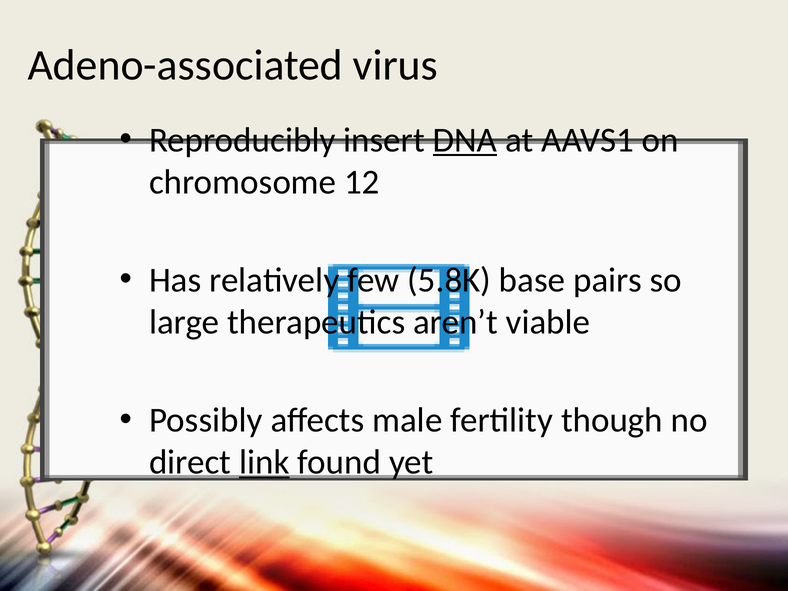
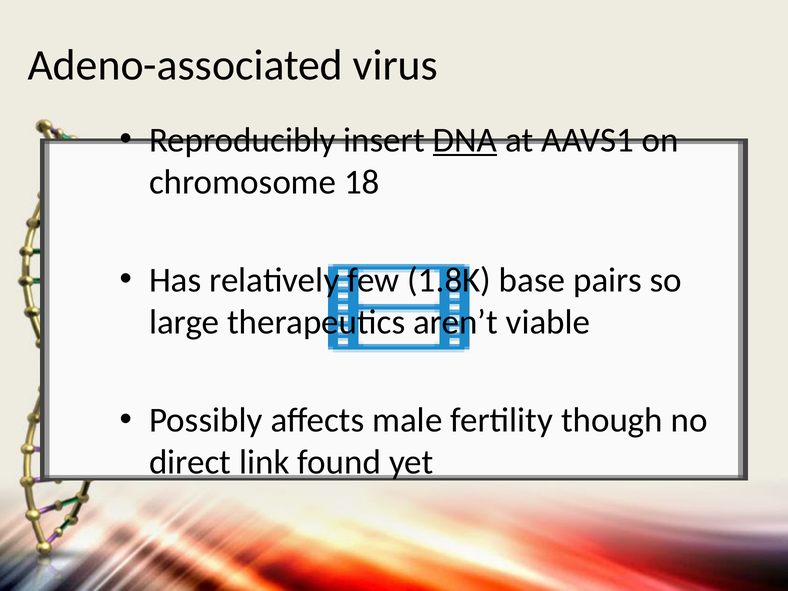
12: 12 -> 18
5.8K: 5.8K -> 1.8K
link underline: present -> none
